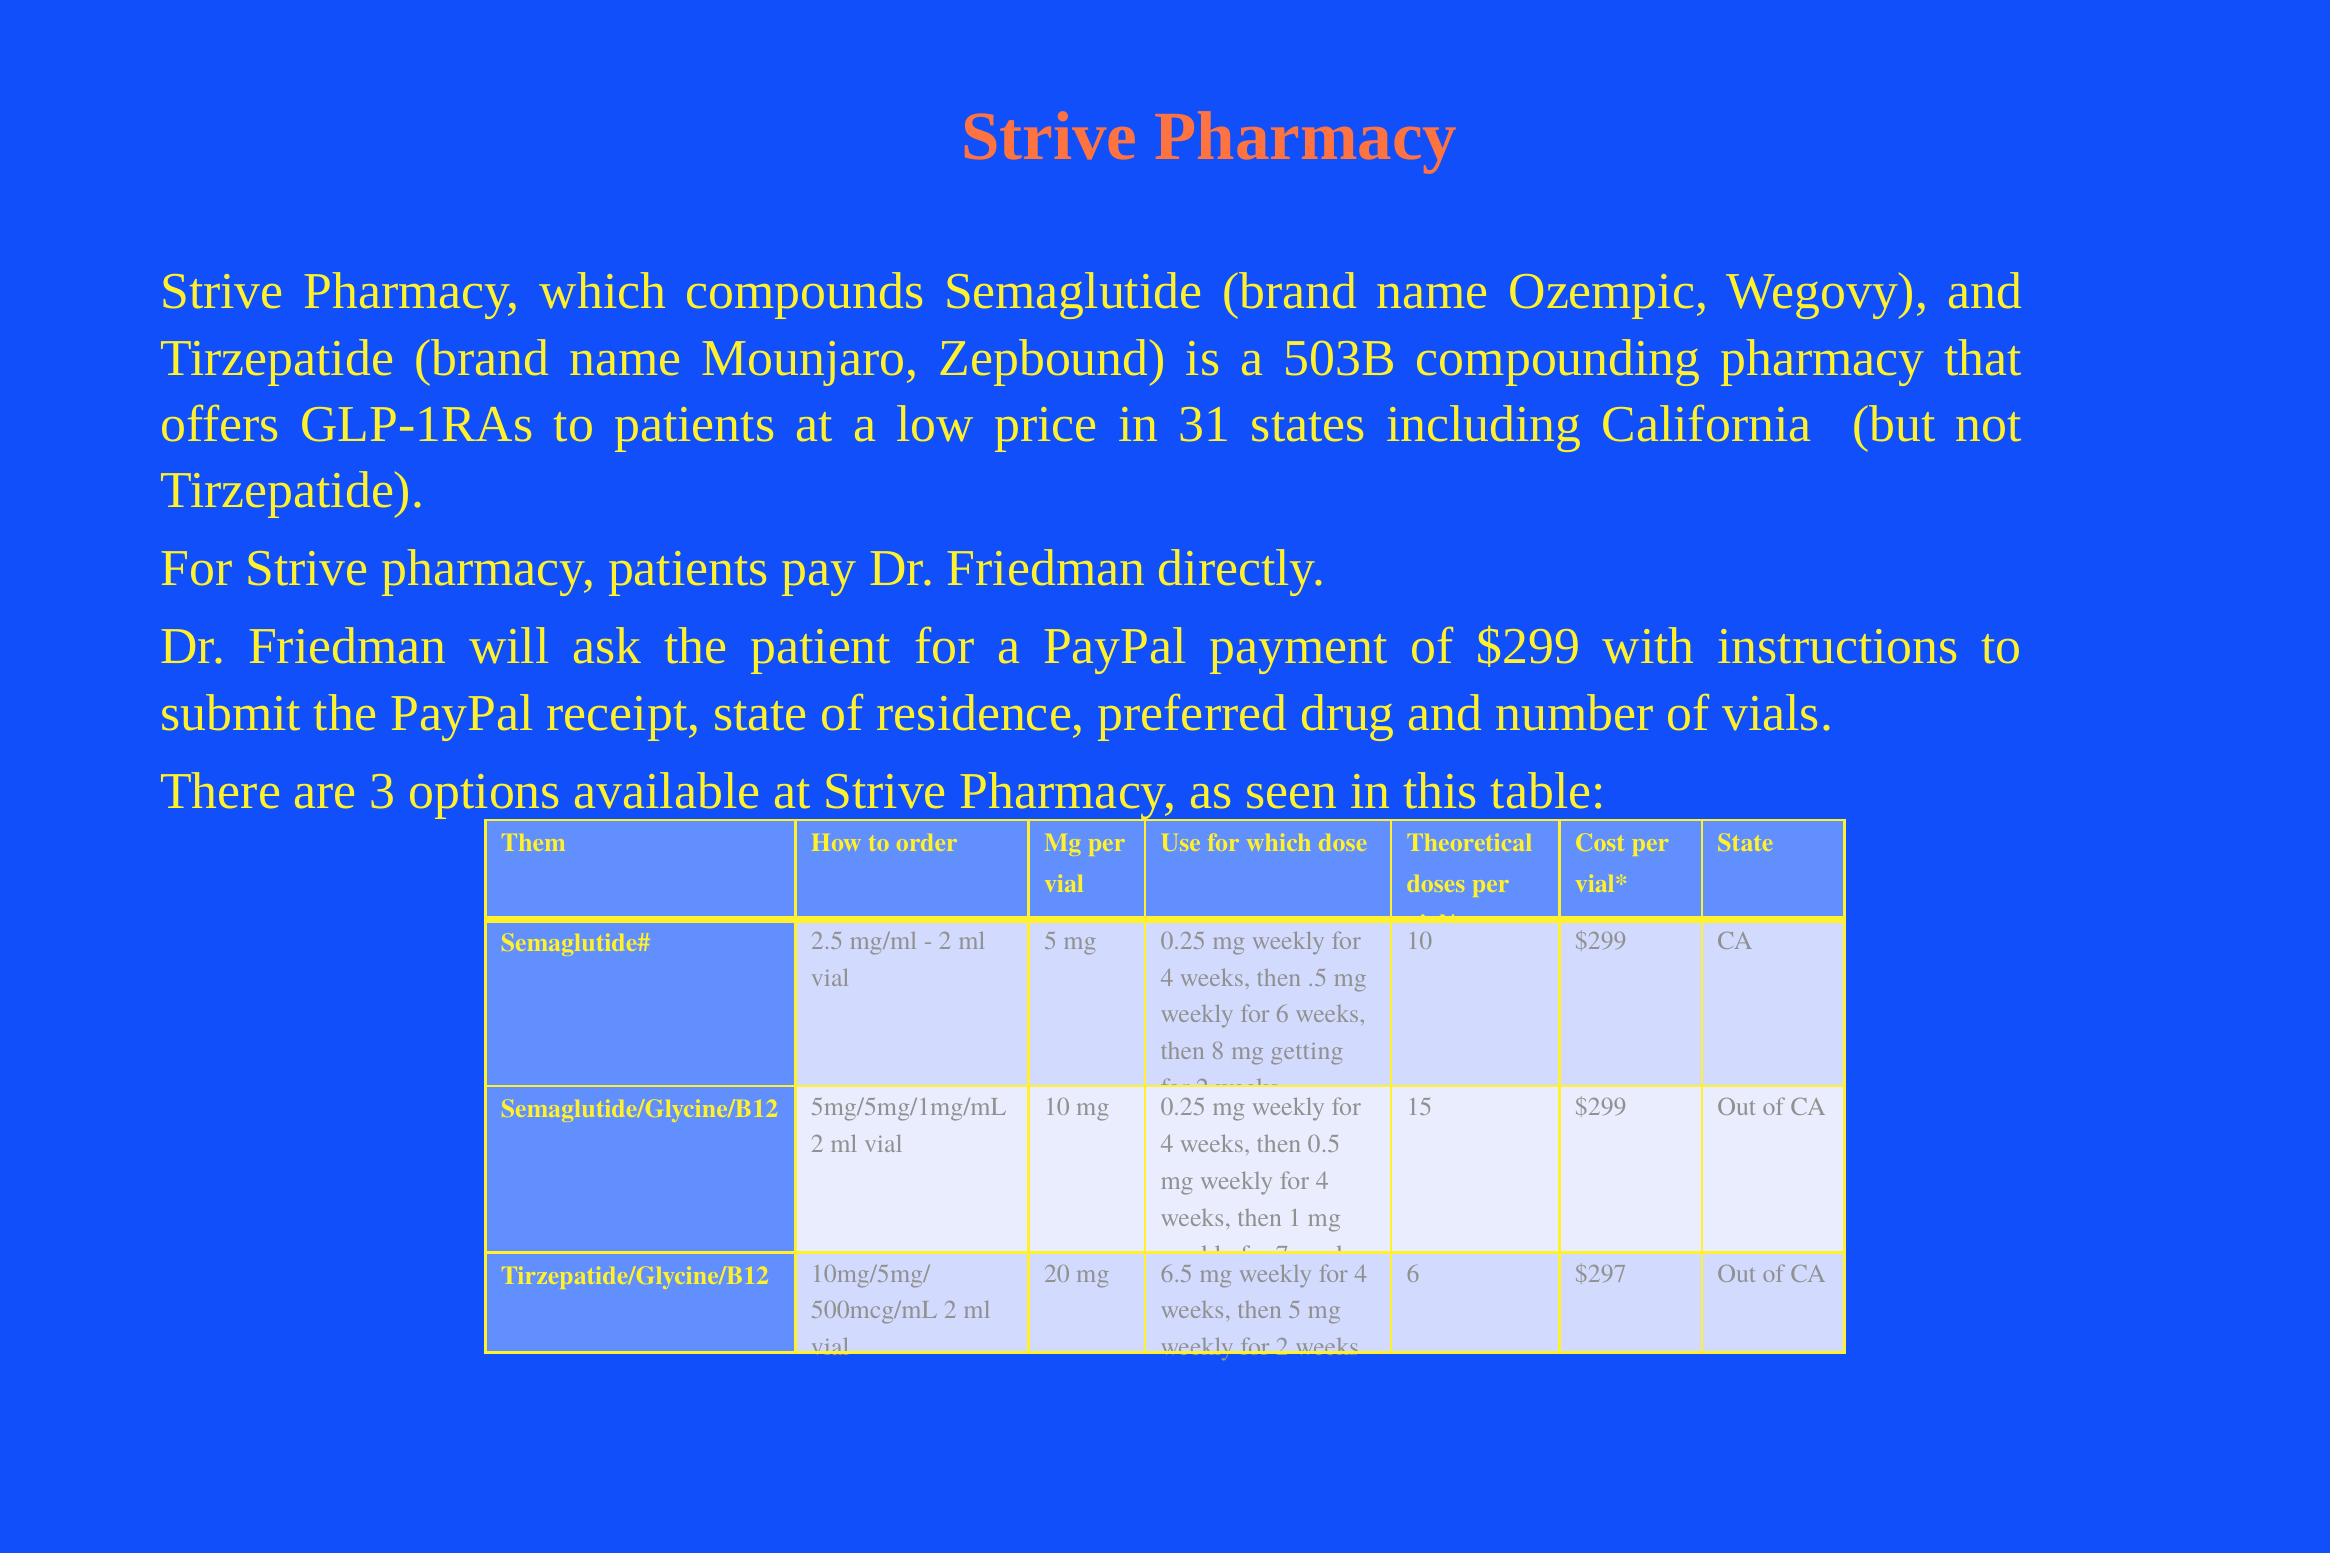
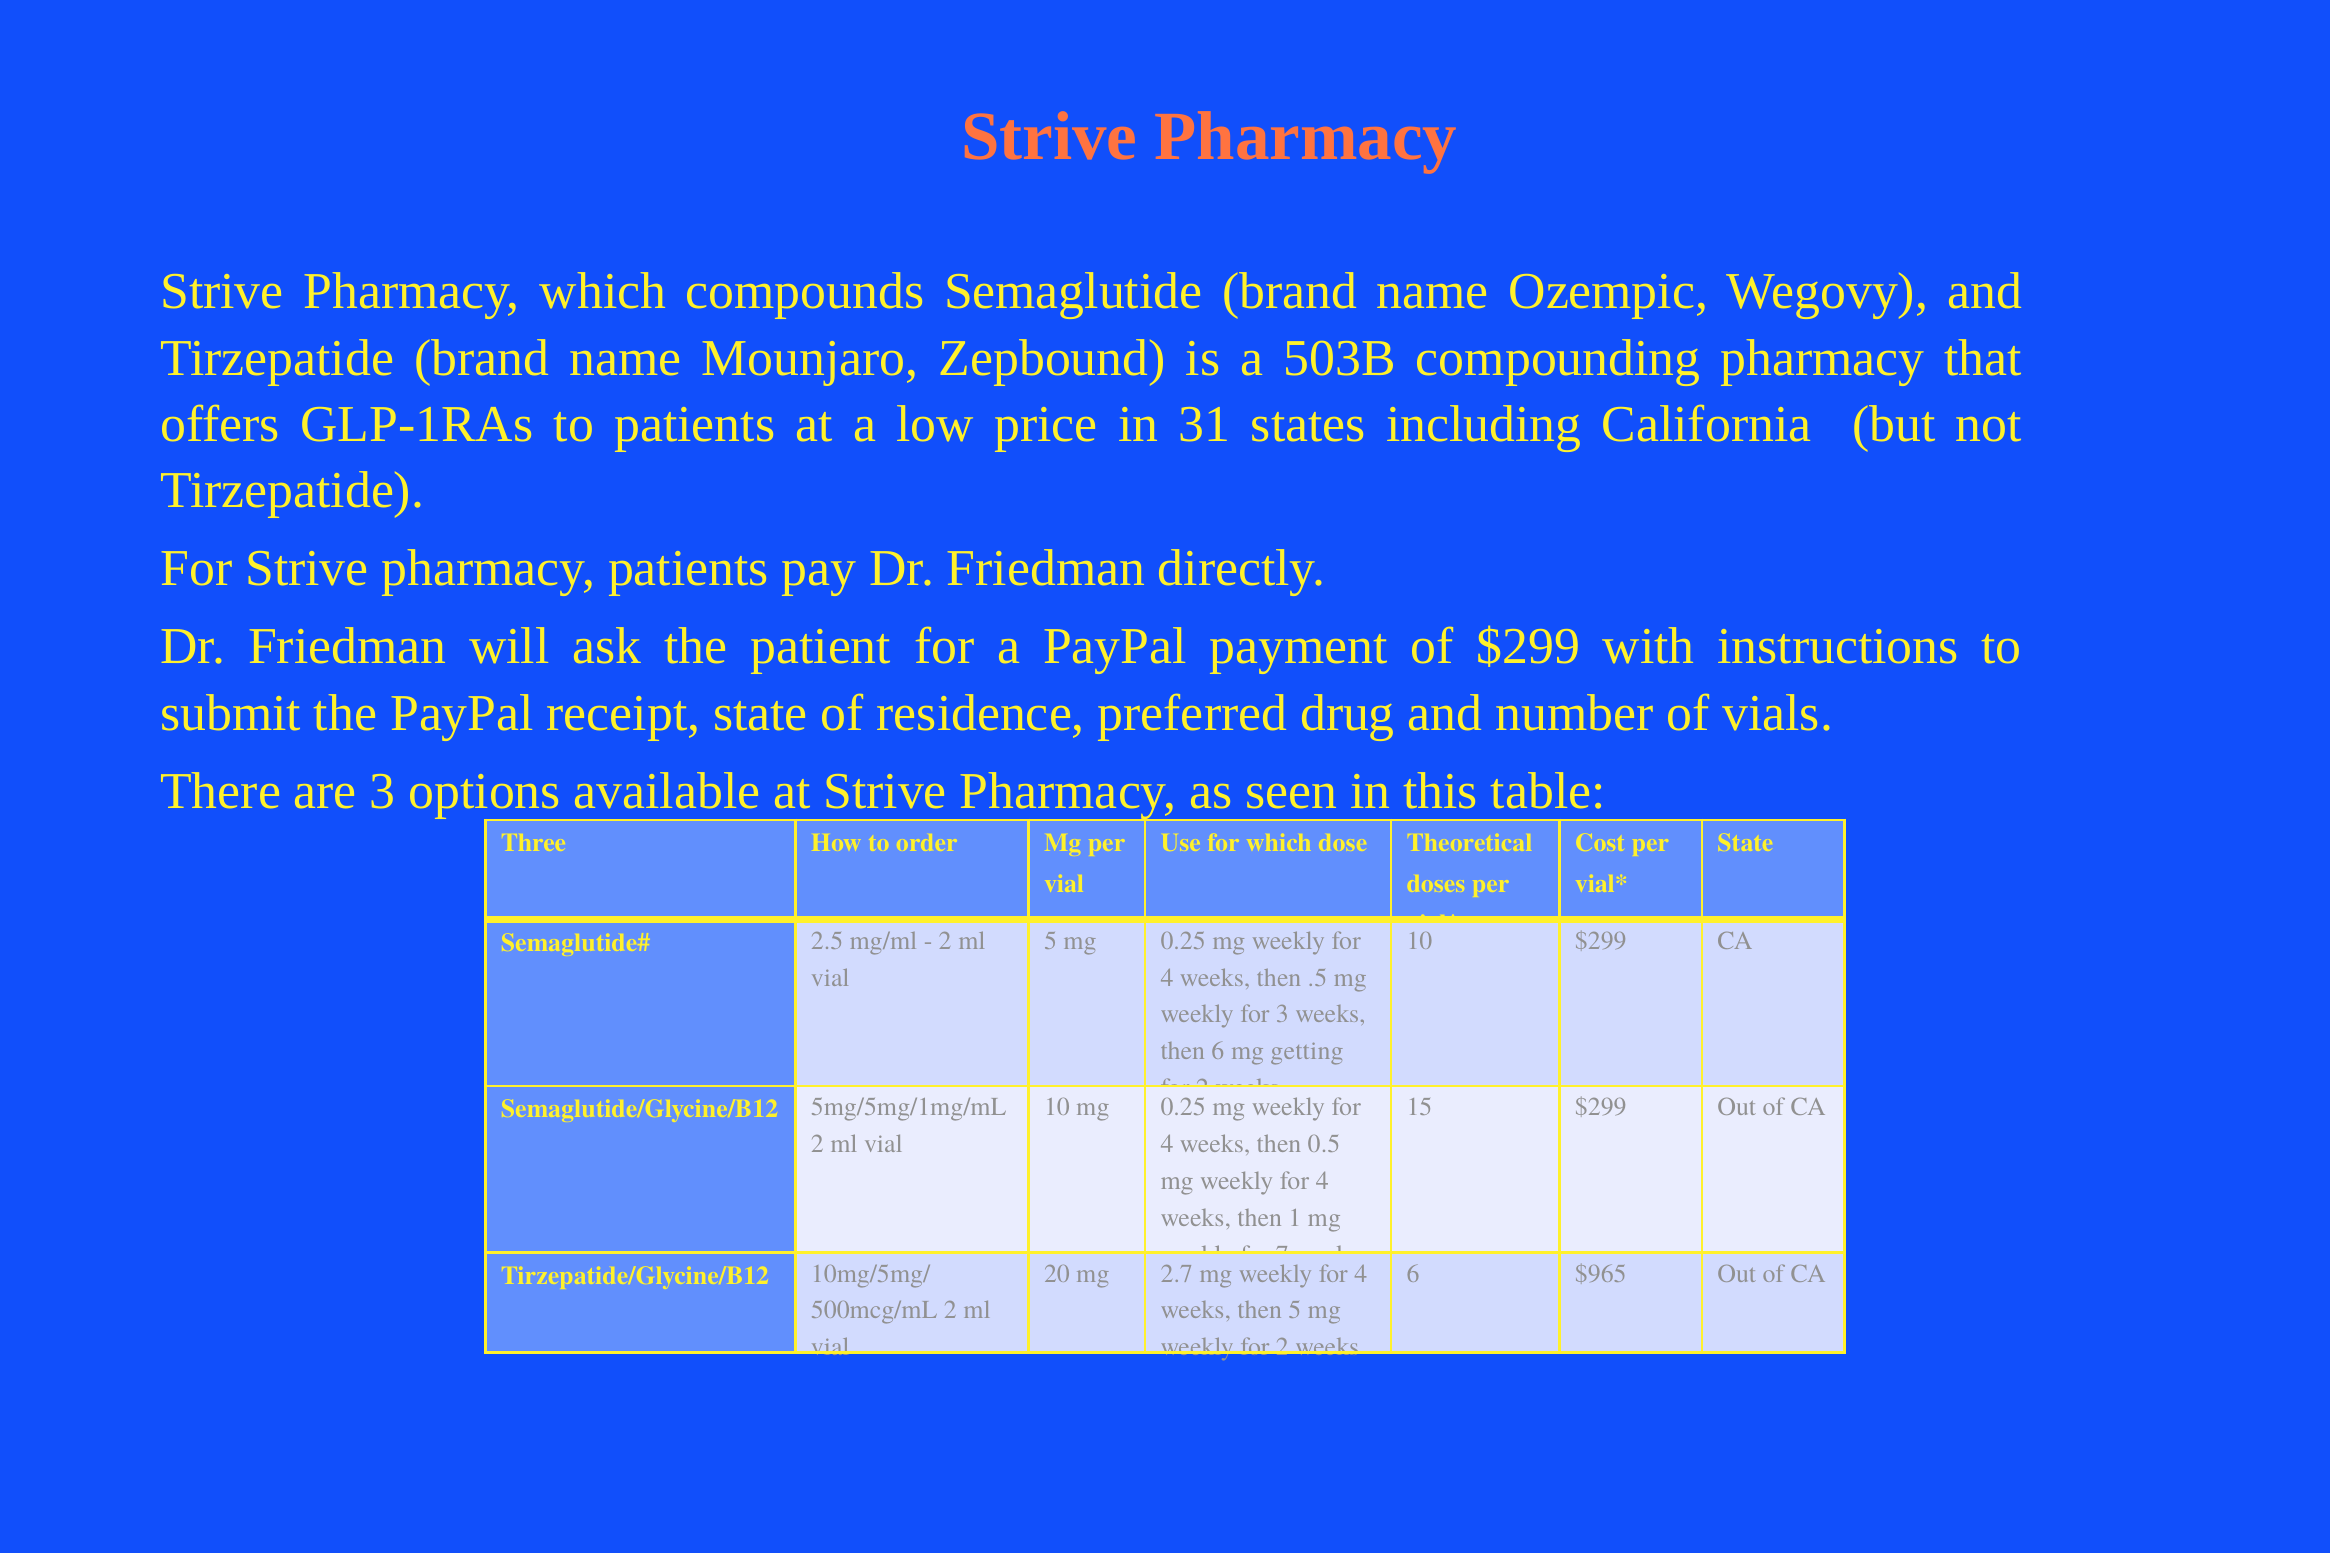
Them: Them -> Three
for 6: 6 -> 3
then 8: 8 -> 6
6.5: 6.5 -> 2.7
$297: $297 -> $965
